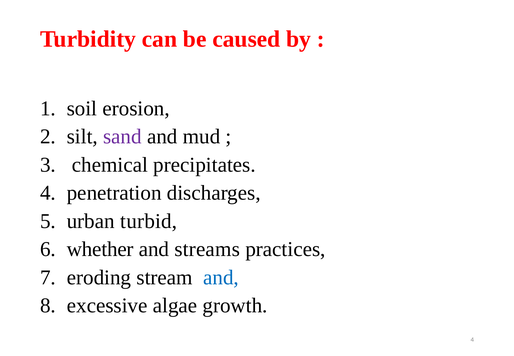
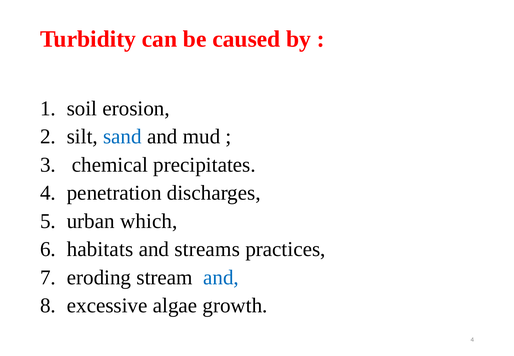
sand colour: purple -> blue
turbid: turbid -> which
whether: whether -> habitats
